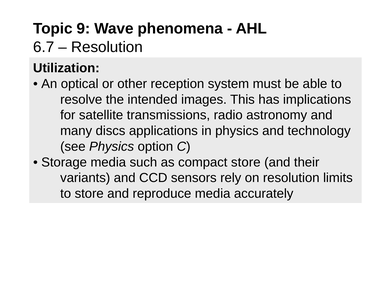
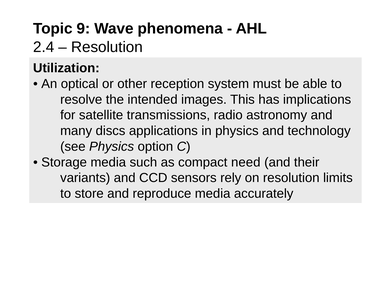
6.7: 6.7 -> 2.4
compact store: store -> need
